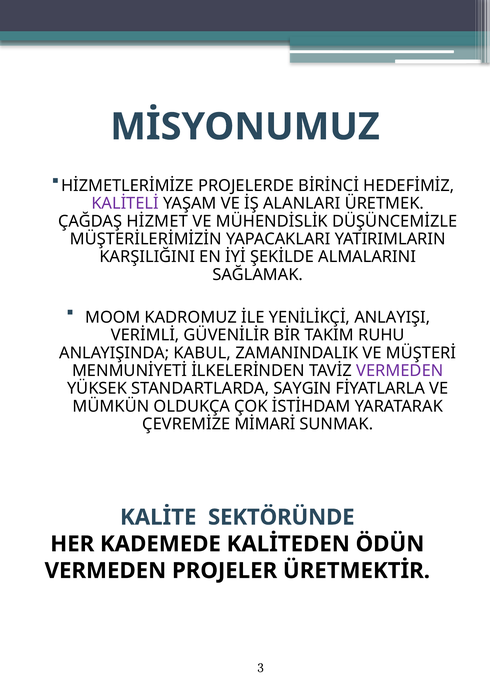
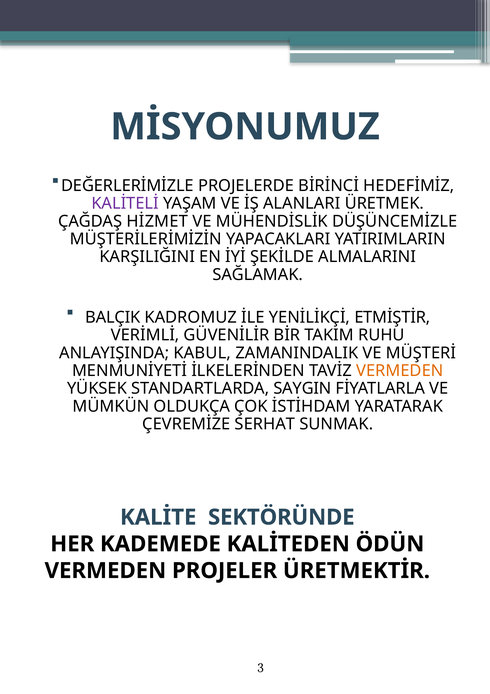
HİZMETLERİMİZE: HİZMETLERİMİZE -> DEĞERLERİMİZLE
MOOM: MOOM -> BALÇIK
ANLAYIŞI: ANLAYIŞI -> ETMİŞTİR
VERMEDEN at (400, 370) colour: purple -> orange
MİMARİ: MİMARİ -> SERHAT
